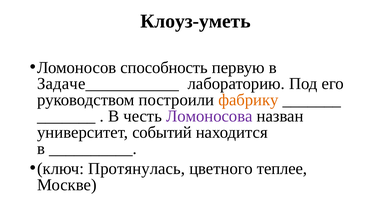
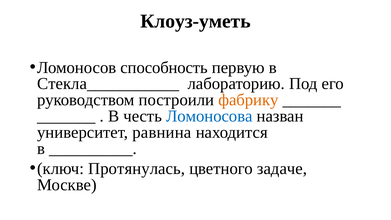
Задаче___________: Задаче___________ -> Стекла___________
Ломоносова colour: purple -> blue
событий: событий -> равнина
теплее: теплее -> задаче
